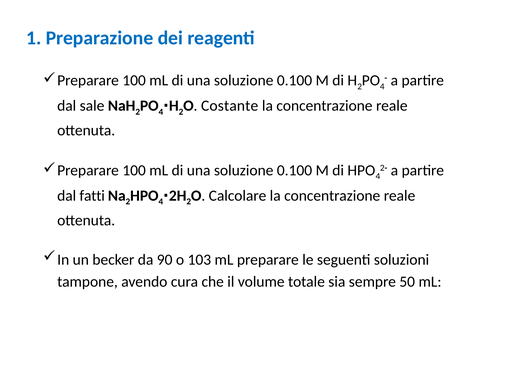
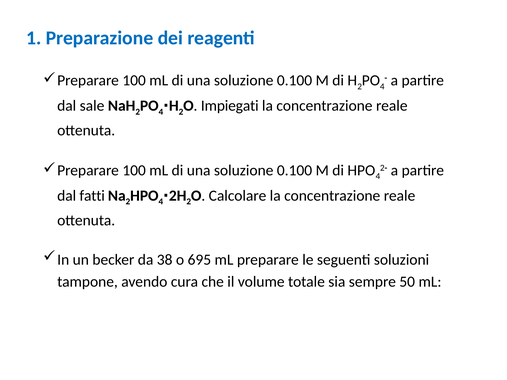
Costante: Costante -> Impiegati
90: 90 -> 38
103: 103 -> 695
